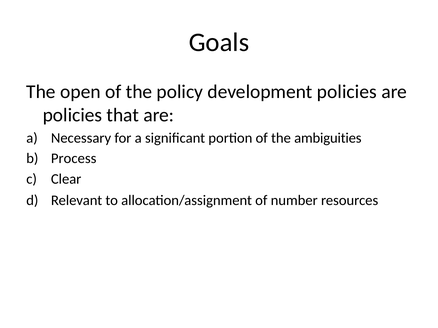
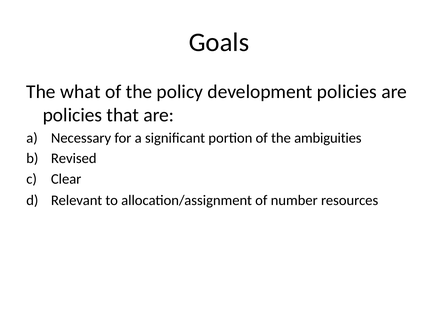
open: open -> what
Process: Process -> Revised
